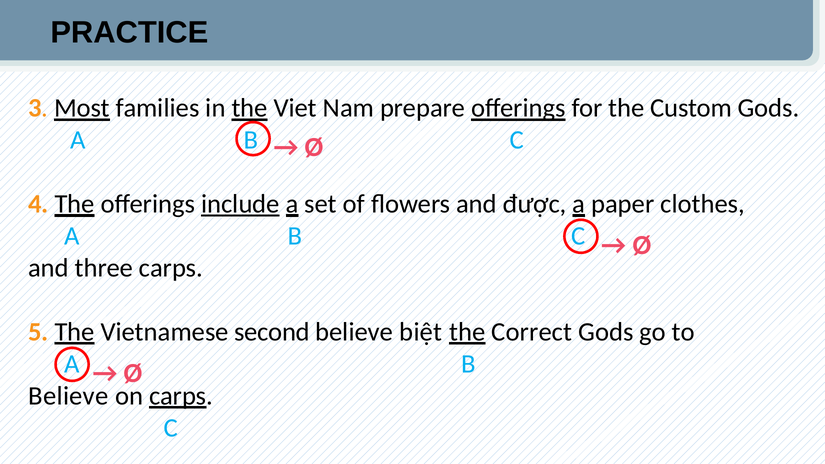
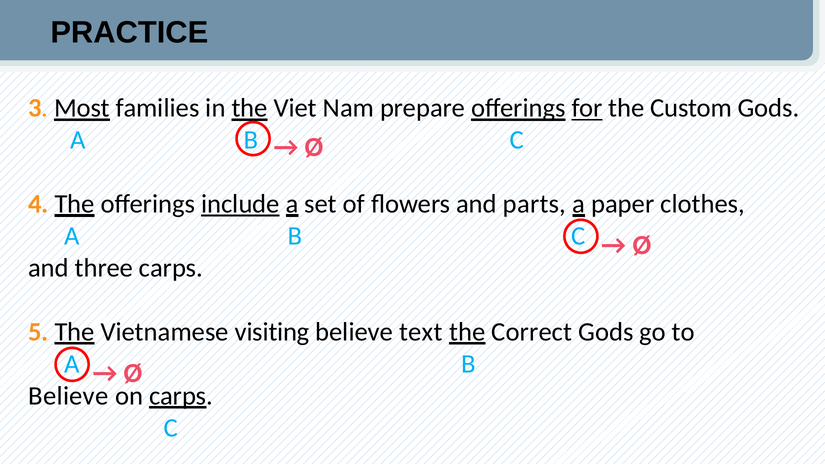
for underline: none -> present
được: được -> parts
second: second -> visiting
biệt: biệt -> text
